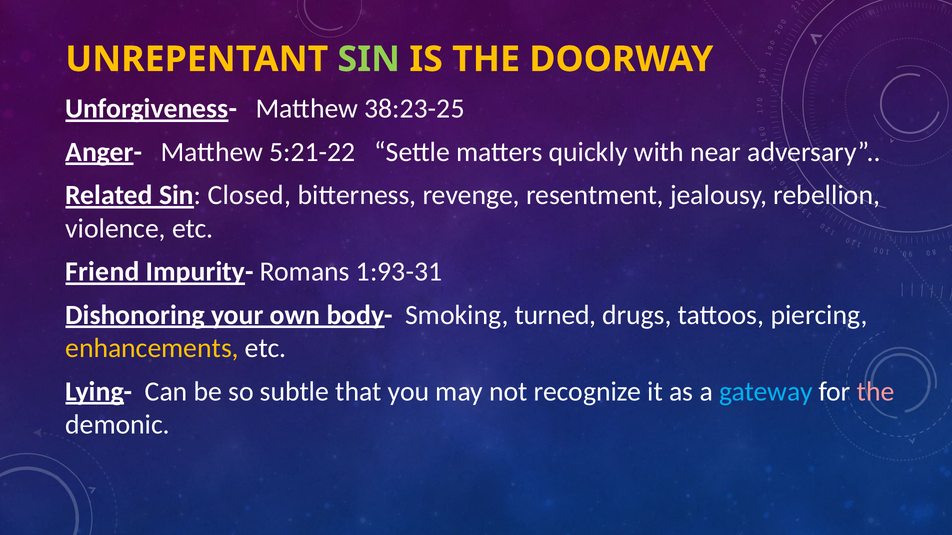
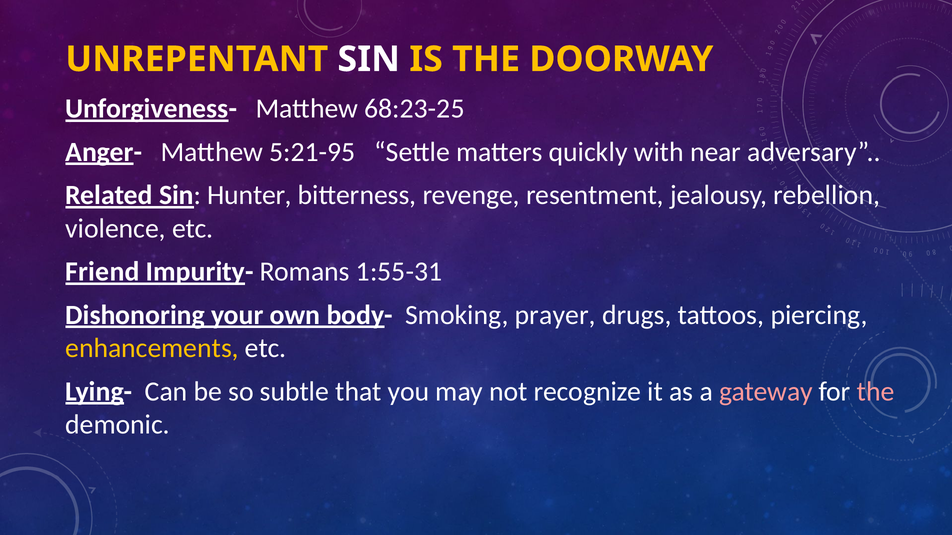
SIN at (369, 59) colour: light green -> white
38:23-25: 38:23-25 -> 68:23-25
5:21-22: 5:21-22 -> 5:21-95
Closed: Closed -> Hunter
1:93-31: 1:93-31 -> 1:55-31
turned: turned -> prayer
gateway colour: light blue -> pink
